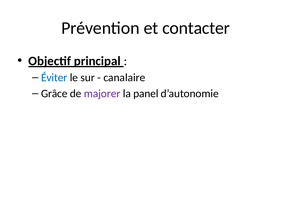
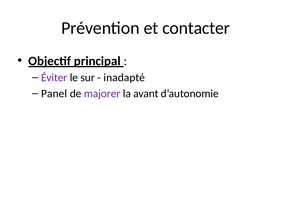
Éviter colour: blue -> purple
canalaire: canalaire -> inadapté
Grâce: Grâce -> Panel
panel: panel -> avant
